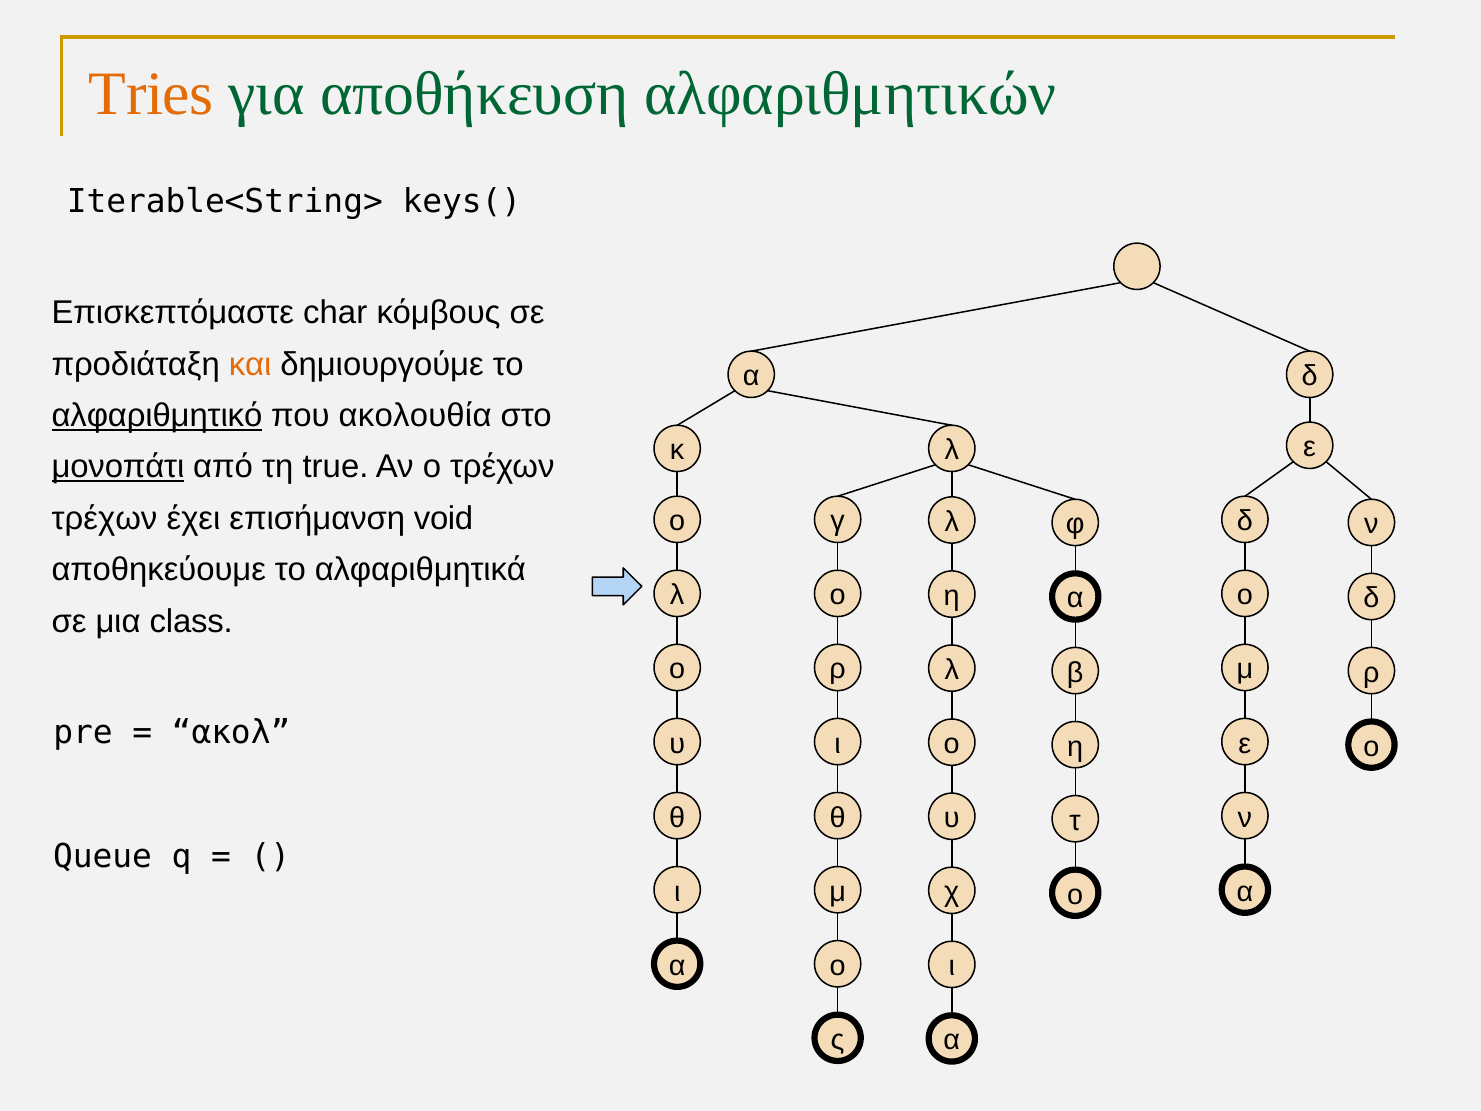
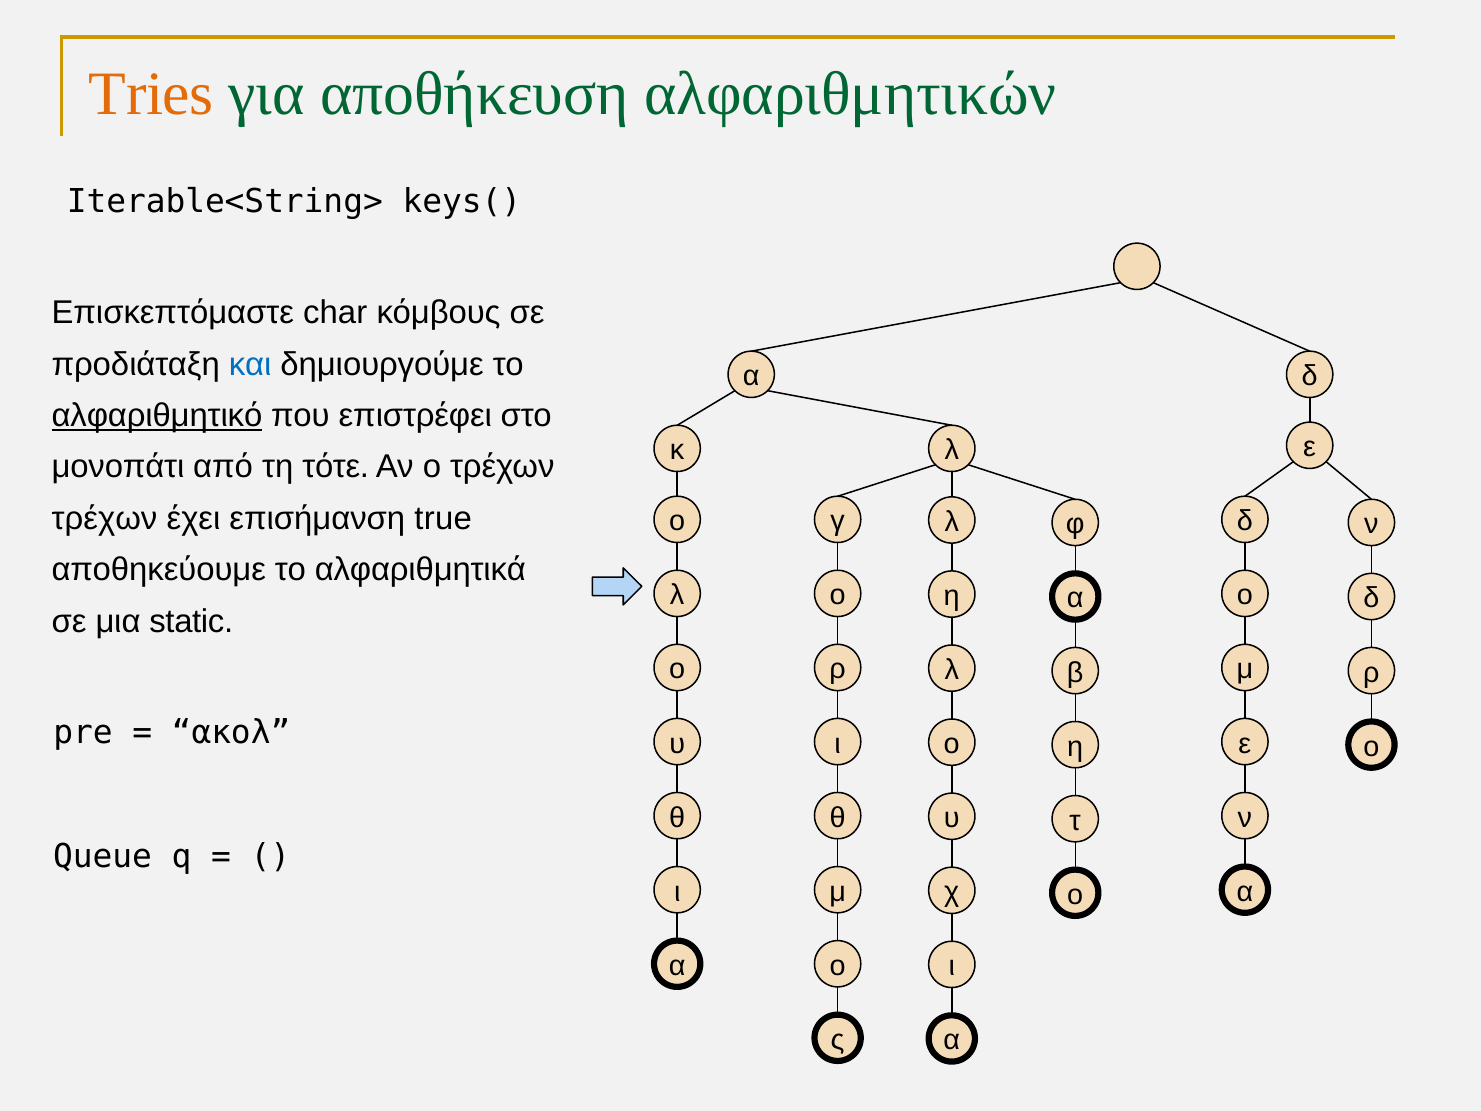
και colour: orange -> blue
ακολουθία: ακολουθία -> επιστρέφει
μονοπάτι underline: present -> none
true: true -> τότε
void: void -> true
class: class -> static
